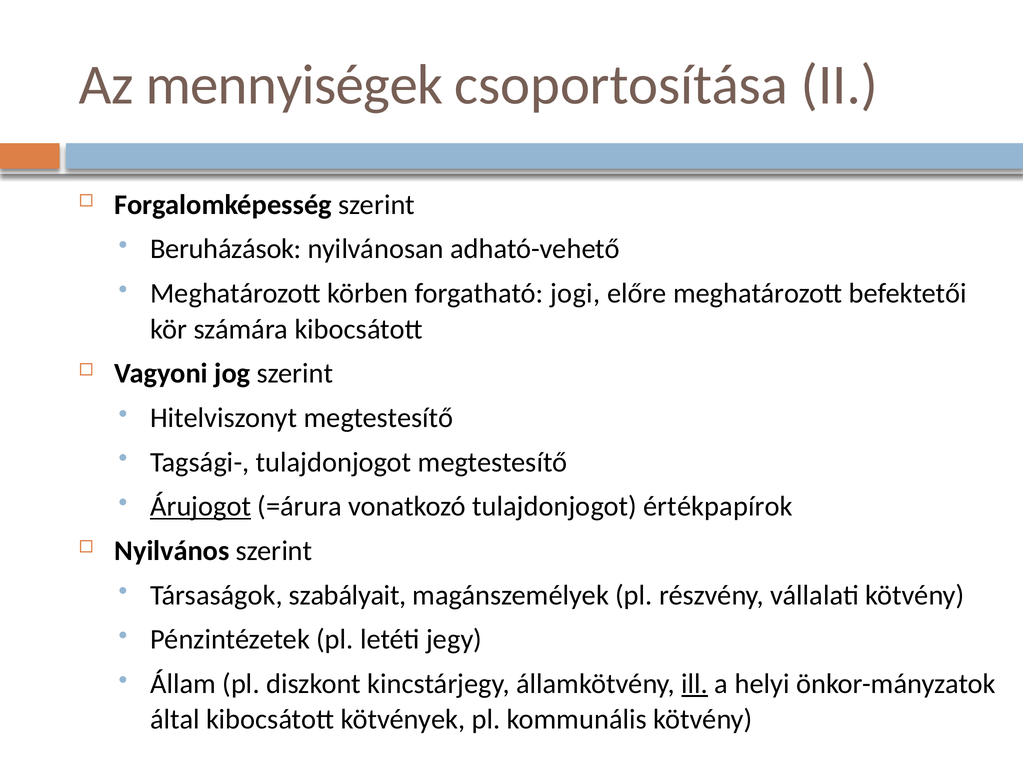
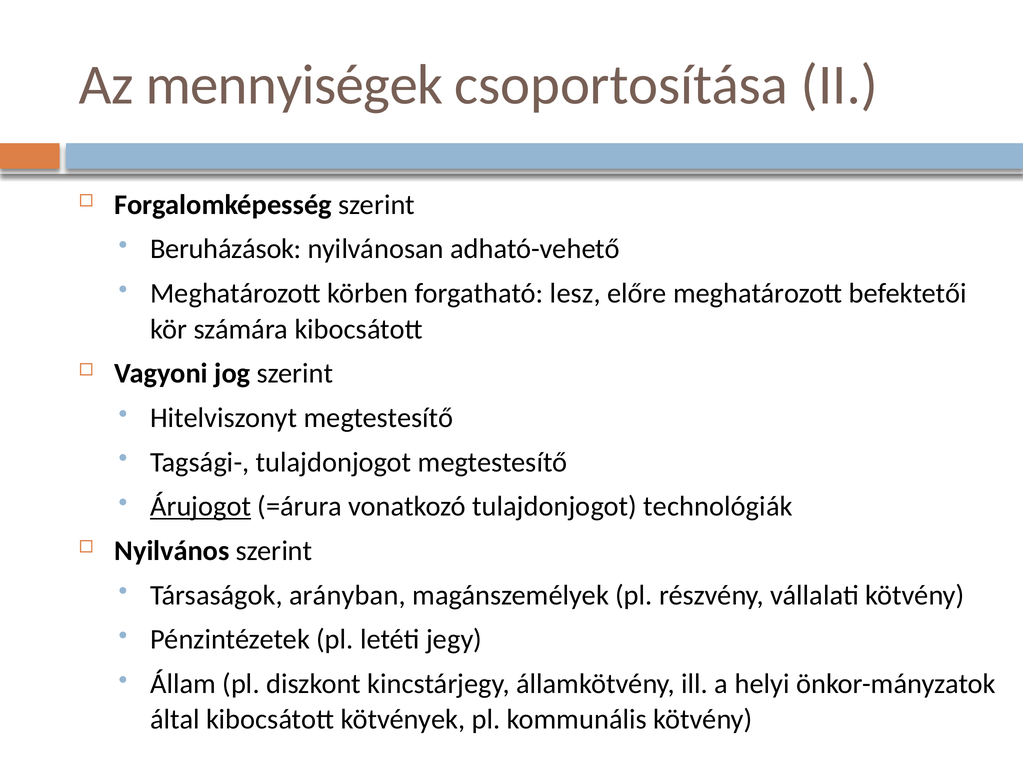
jogi: jogi -> lesz
értékpapírok: értékpapírok -> technológiák
szabályait: szabályait -> arányban
ill underline: present -> none
